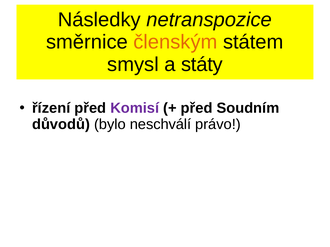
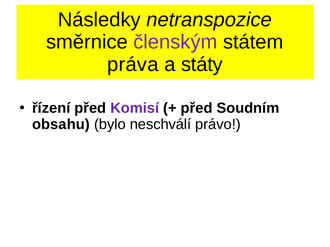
členským colour: orange -> purple
smysl: smysl -> práva
důvodů: důvodů -> obsahu
